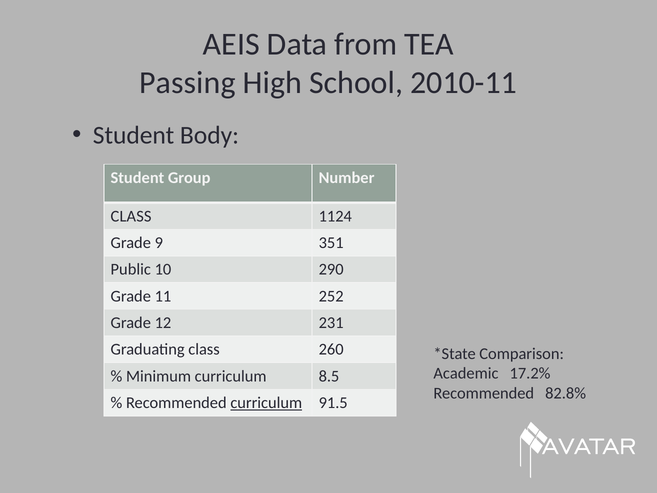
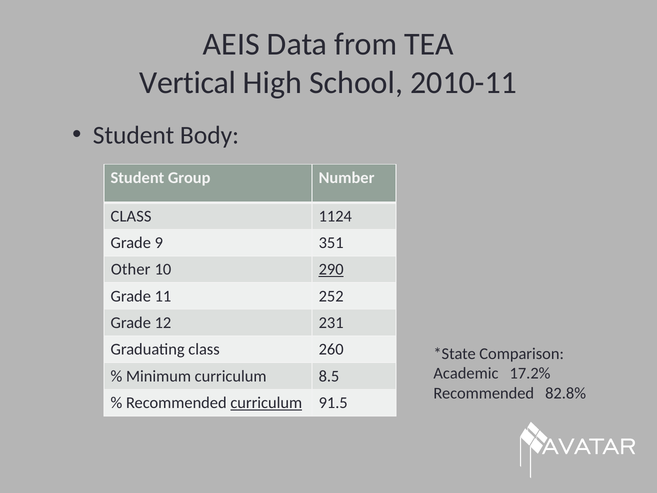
Passing: Passing -> Vertical
Public: Public -> Other
290 underline: none -> present
